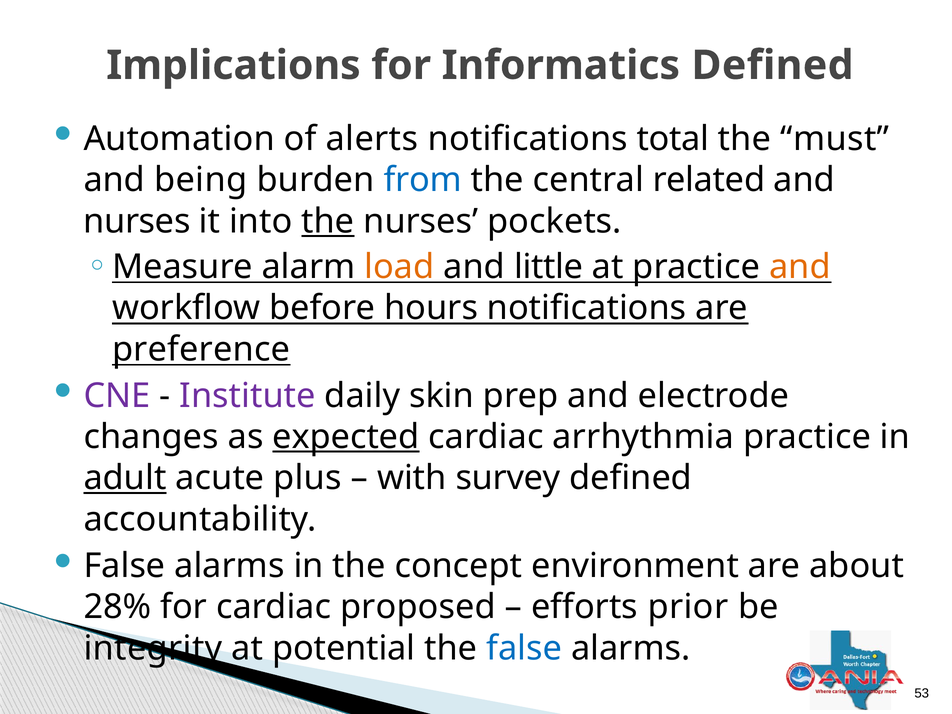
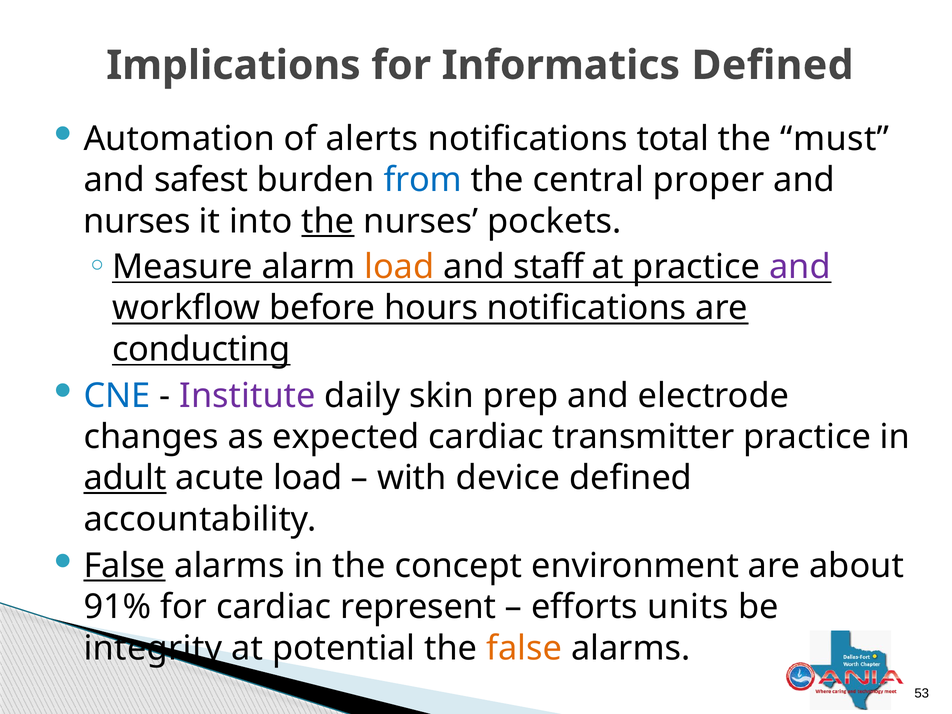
being: being -> safest
related: related -> proper
little: little -> staff
and at (800, 267) colour: orange -> purple
preference: preference -> conducting
CNE colour: purple -> blue
expected underline: present -> none
arrhythmia: arrhythmia -> transmitter
acute plus: plus -> load
survey: survey -> device
False at (124, 566) underline: none -> present
28%: 28% -> 91%
proposed: proposed -> represent
prior: prior -> units
false at (524, 648) colour: blue -> orange
